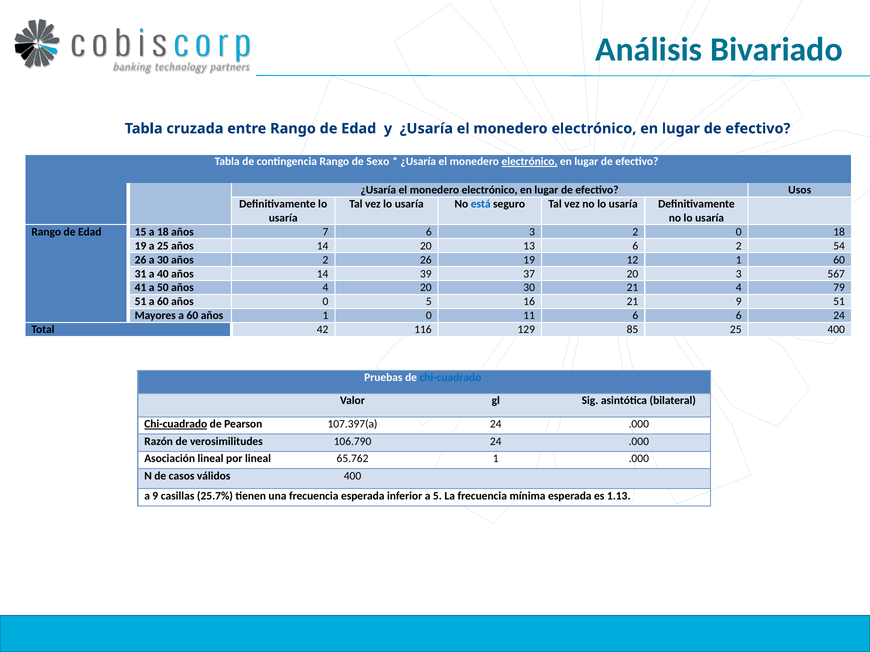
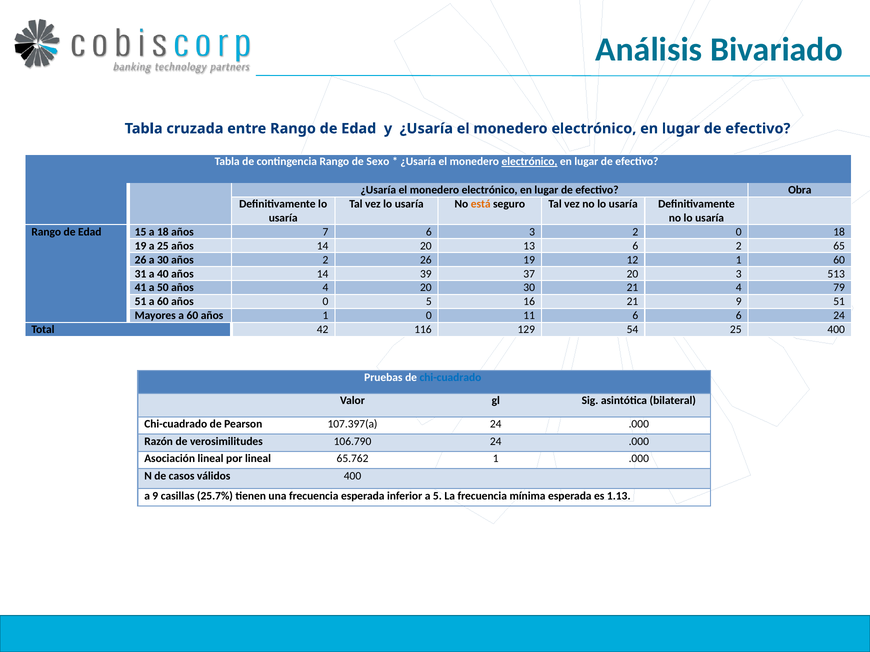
Usos: Usos -> Obra
está colour: blue -> orange
54: 54 -> 65
567: 567 -> 513
85: 85 -> 54
Chi-cuadrado at (176, 424) underline: present -> none
